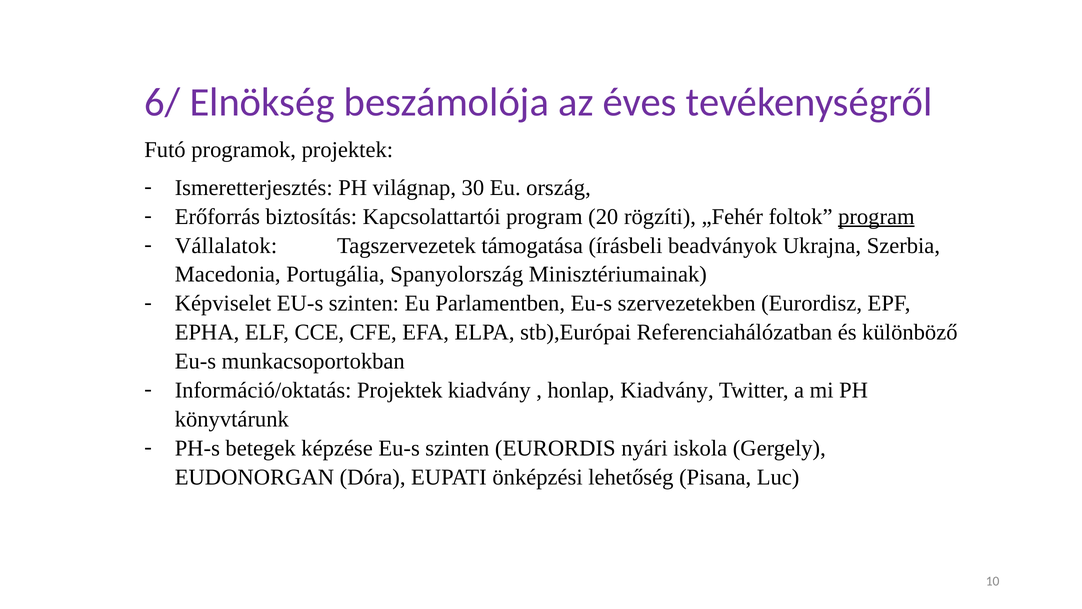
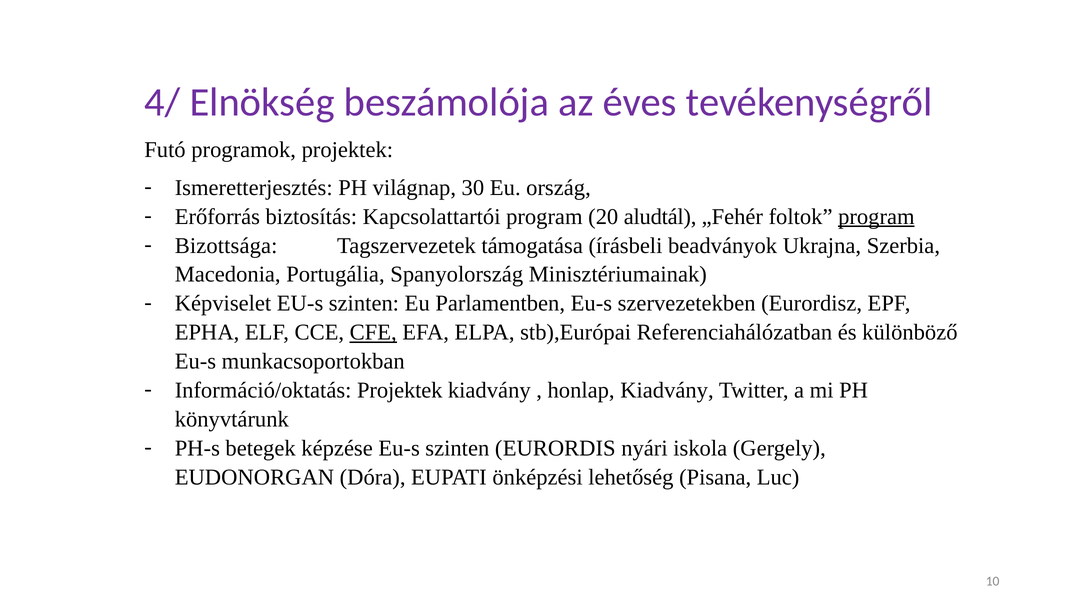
6/: 6/ -> 4/
rögzíti: rögzíti -> aludtál
Vállalatok: Vállalatok -> Bizottsága
CFE underline: none -> present
